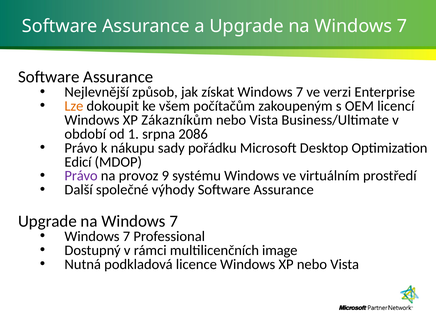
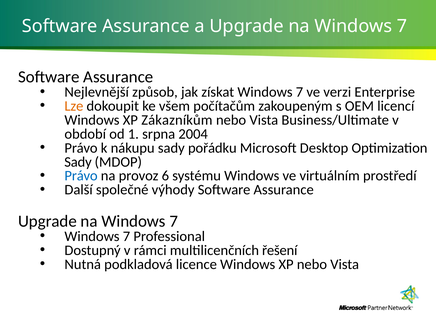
2086: 2086 -> 2004
Edicí at (78, 162): Edicí -> Sady
Právo at (81, 176) colour: purple -> blue
9: 9 -> 6
image: image -> řešení
